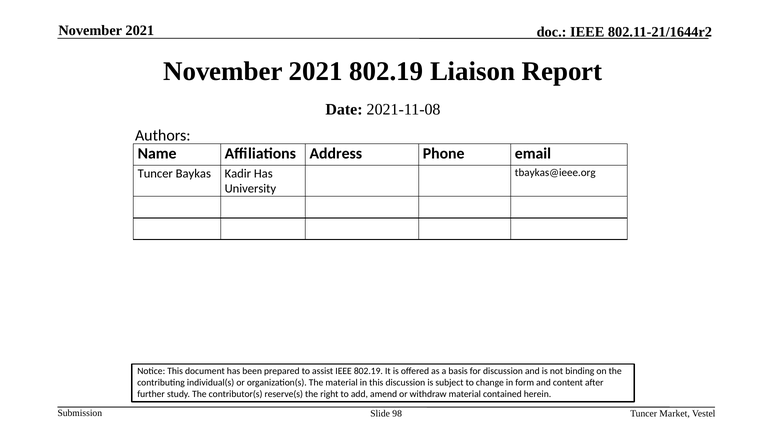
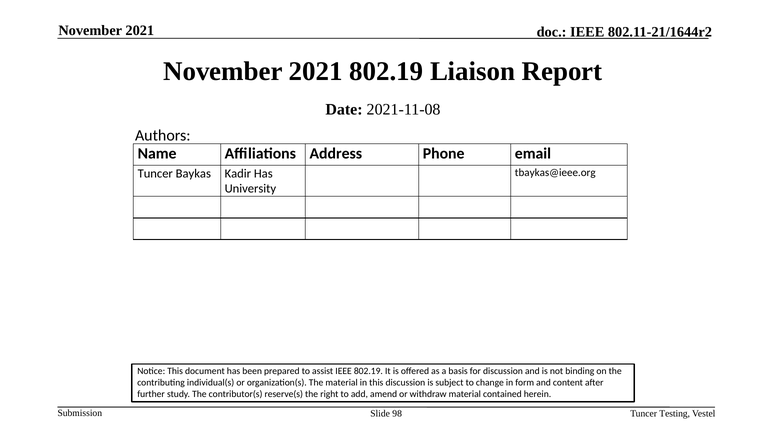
Market: Market -> Testing
